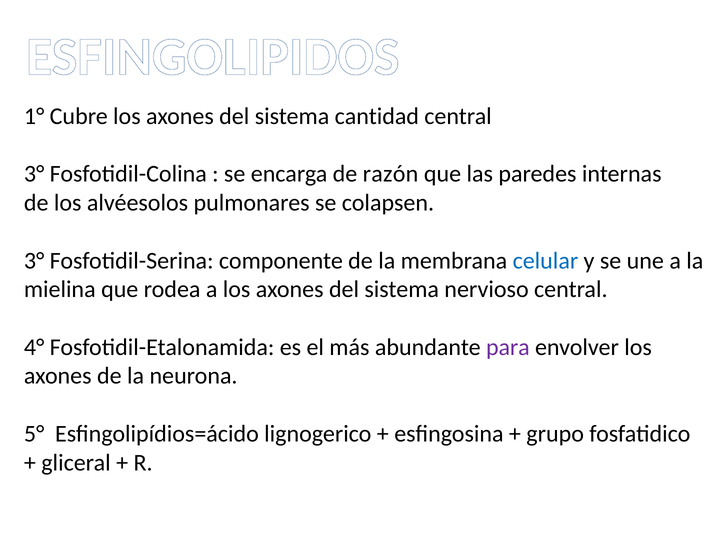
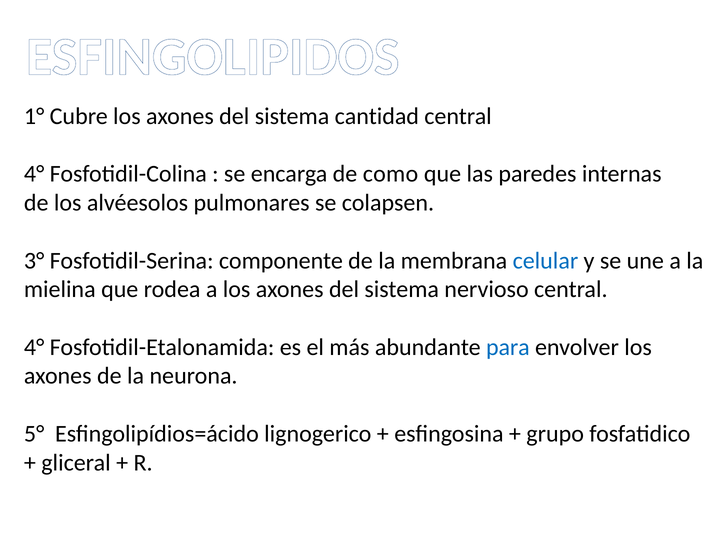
3° at (34, 174): 3° -> 4°
razón: razón -> como
para colour: purple -> blue
